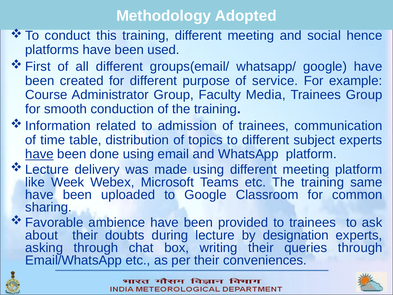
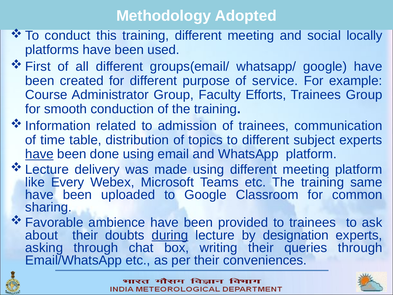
hence: hence -> locally
Media: Media -> Efforts
Week: Week -> Every
during underline: none -> present
